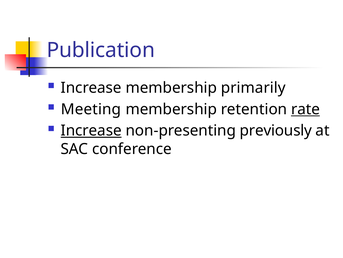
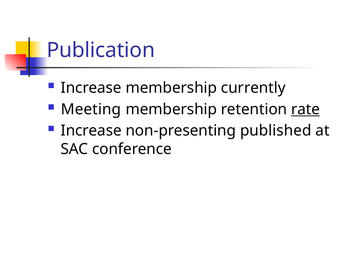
primarily: primarily -> currently
Increase at (91, 130) underline: present -> none
previously: previously -> published
